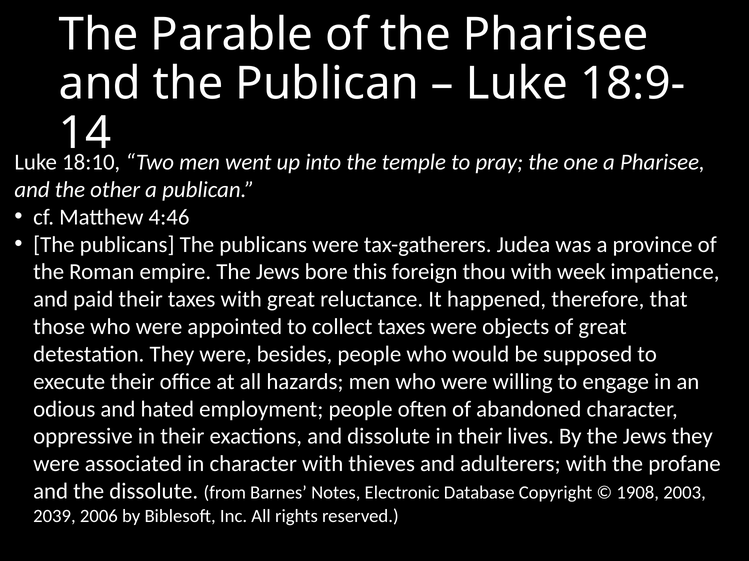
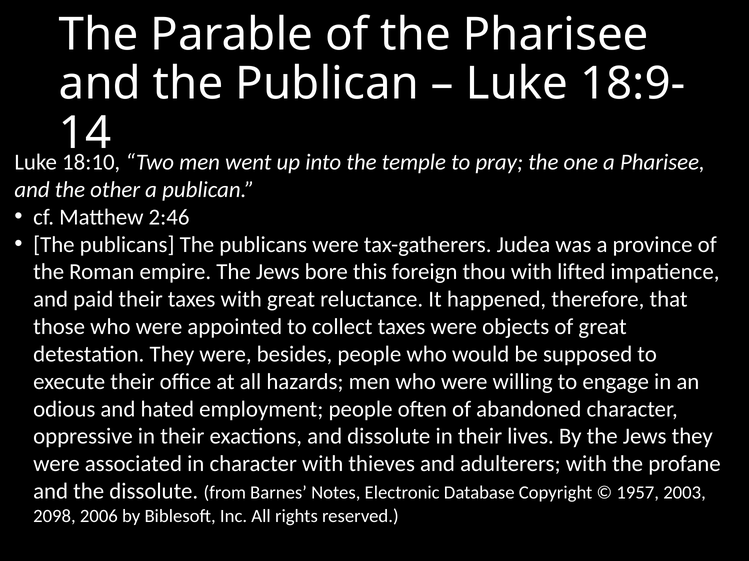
4:46: 4:46 -> 2:46
week: week -> lifted
1908: 1908 -> 1957
2039: 2039 -> 2098
